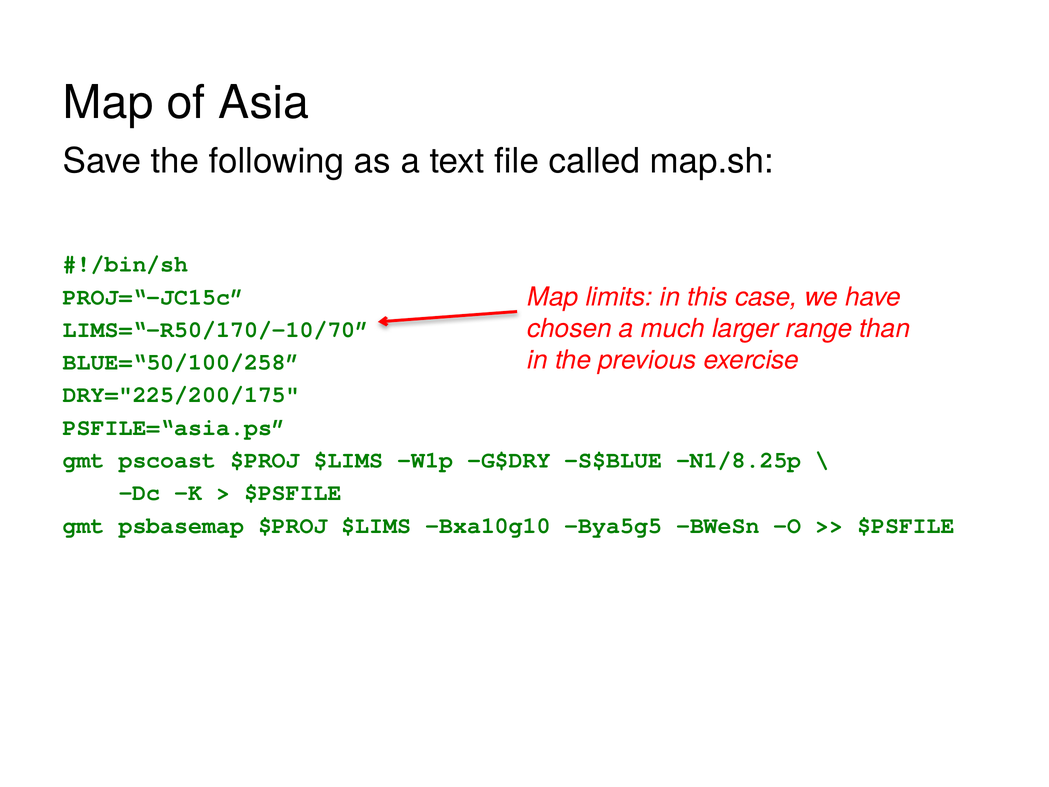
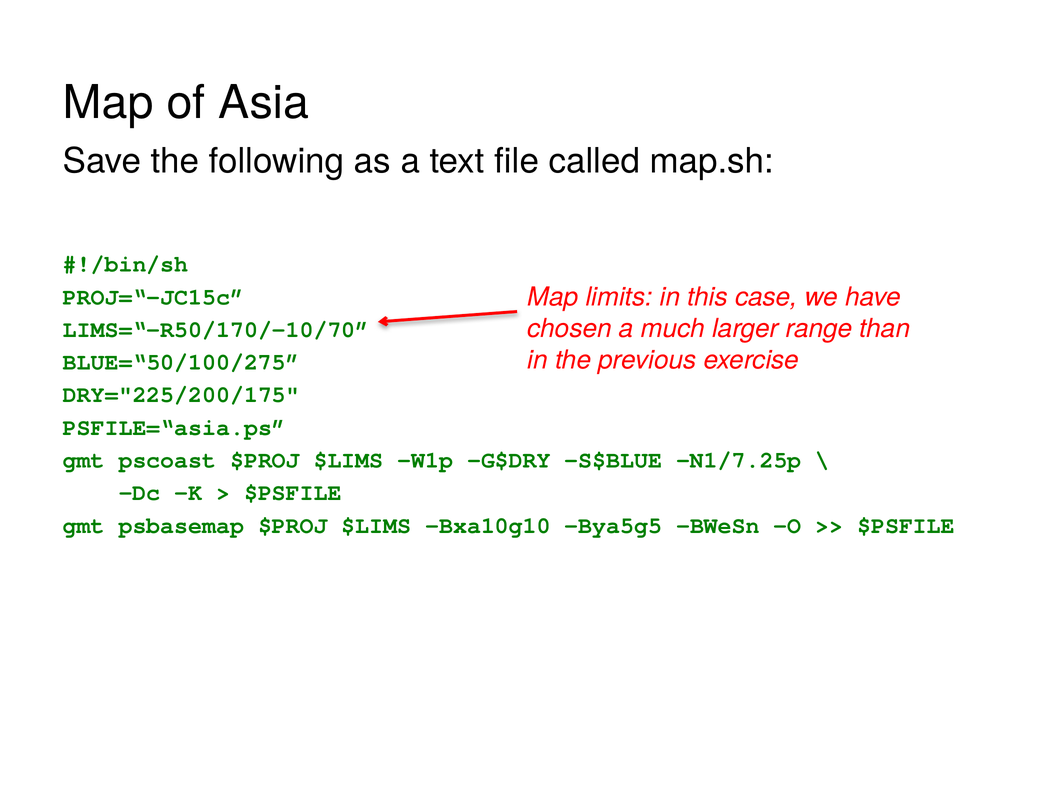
BLUE=“50/100/258: BLUE=“50/100/258 -> BLUE=“50/100/275
N1/8.25p: N1/8.25p -> N1/7.25p
